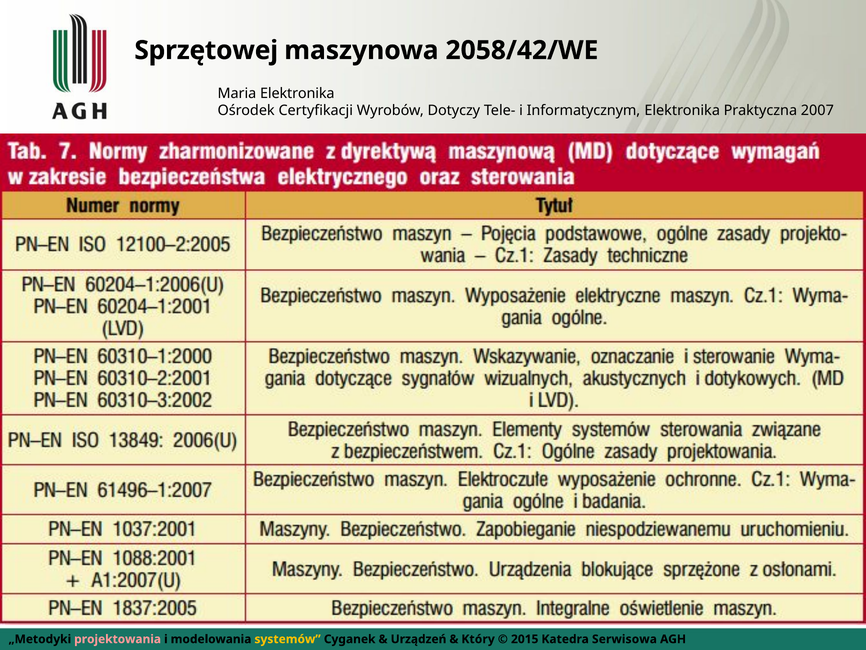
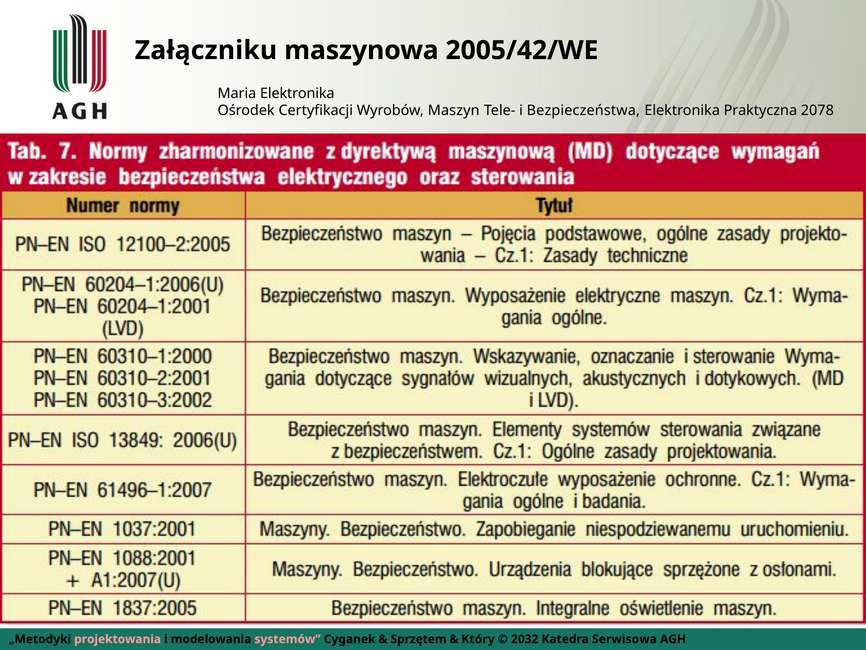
Sprzętowej: Sprzętowej -> Załączniku
2058/42/WE: 2058/42/WE -> 2005/42/WE
Dotyczy: Dotyczy -> Maszyn
Informatycznym: Informatycznym -> Bezpieczeństwa
2007: 2007 -> 2078
systemów colour: yellow -> pink
Urządzeń: Urządzeń -> Sprzętem
2015: 2015 -> 2032
